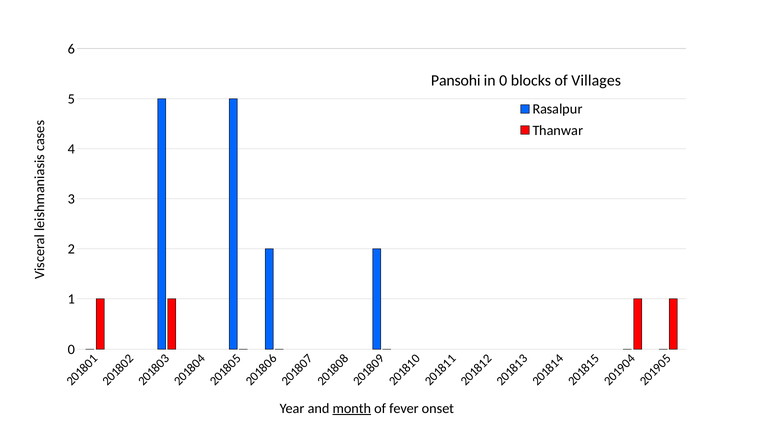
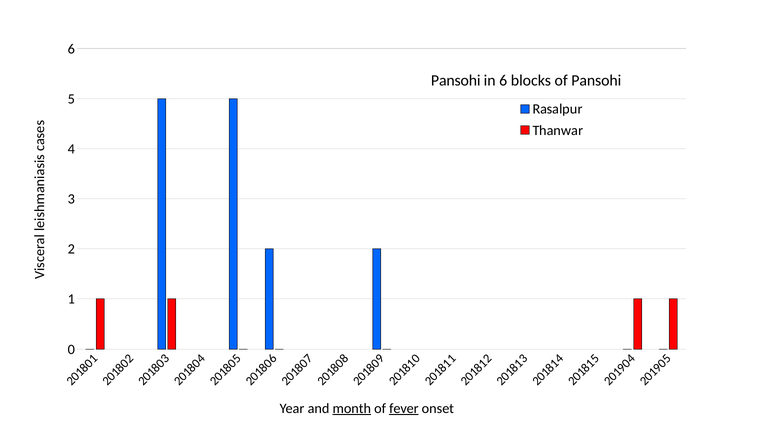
in 0: 0 -> 6
of Villages: Villages -> Pansohi
fever underline: none -> present
